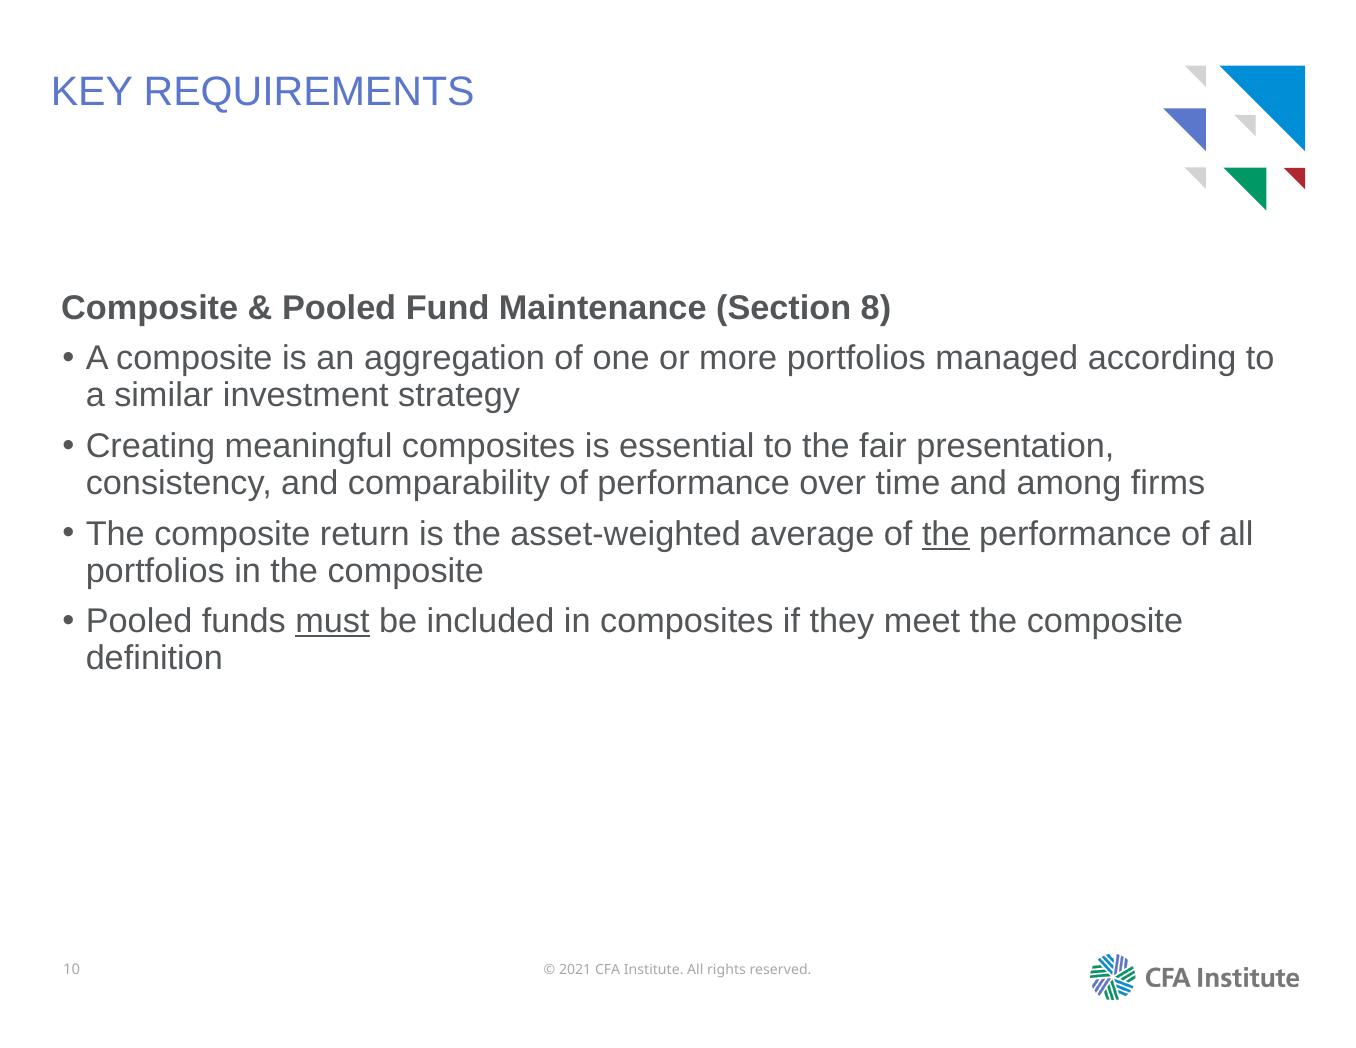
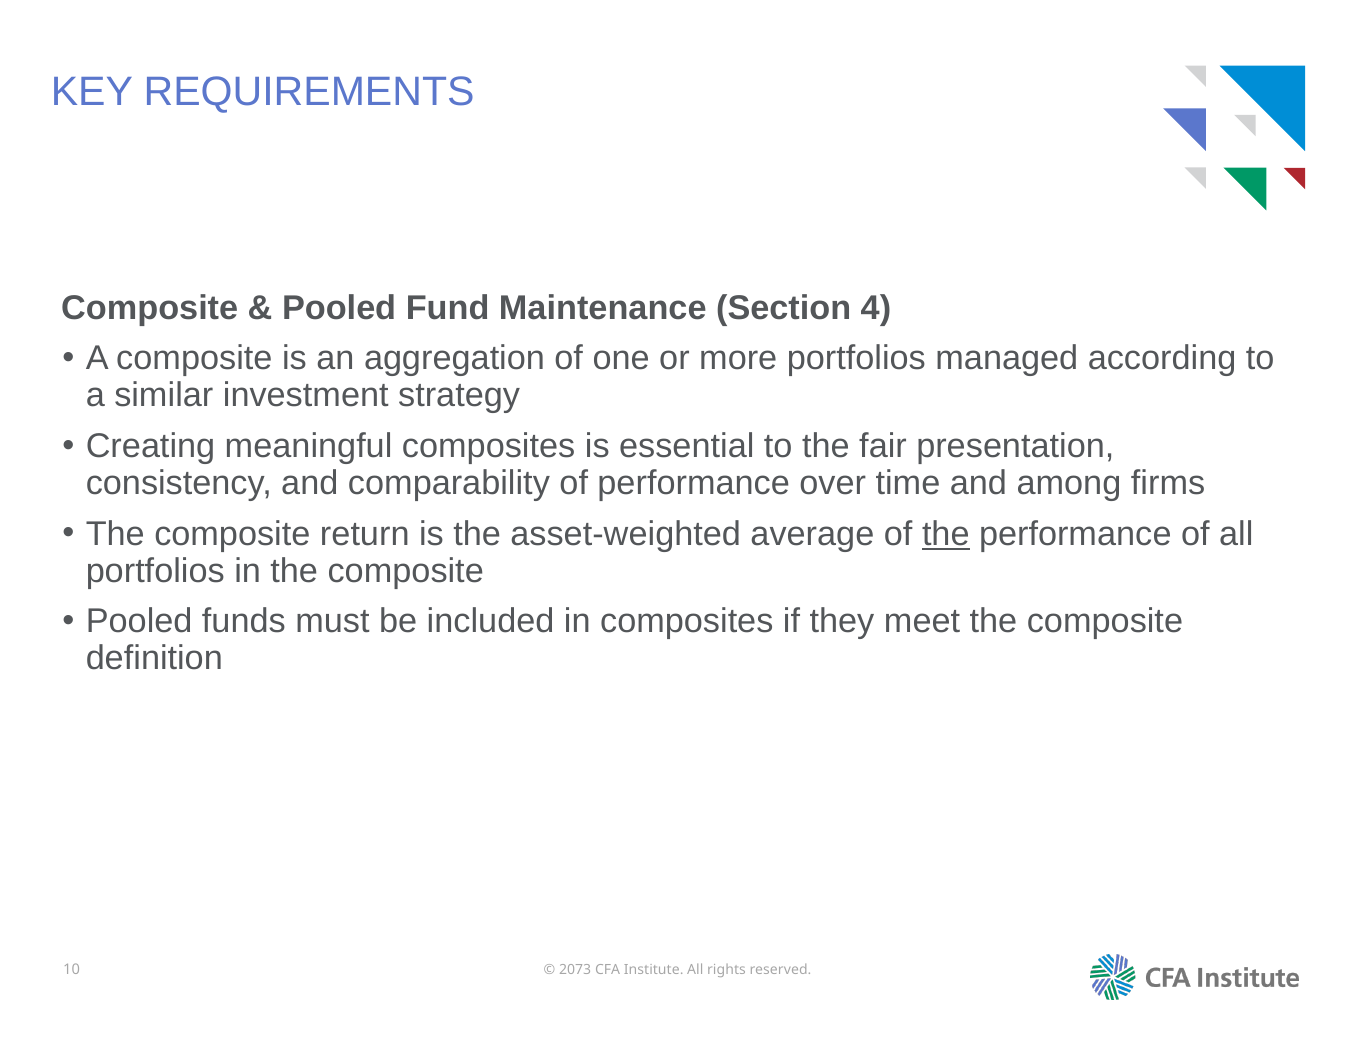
8: 8 -> 4
must underline: present -> none
2021: 2021 -> 2073
